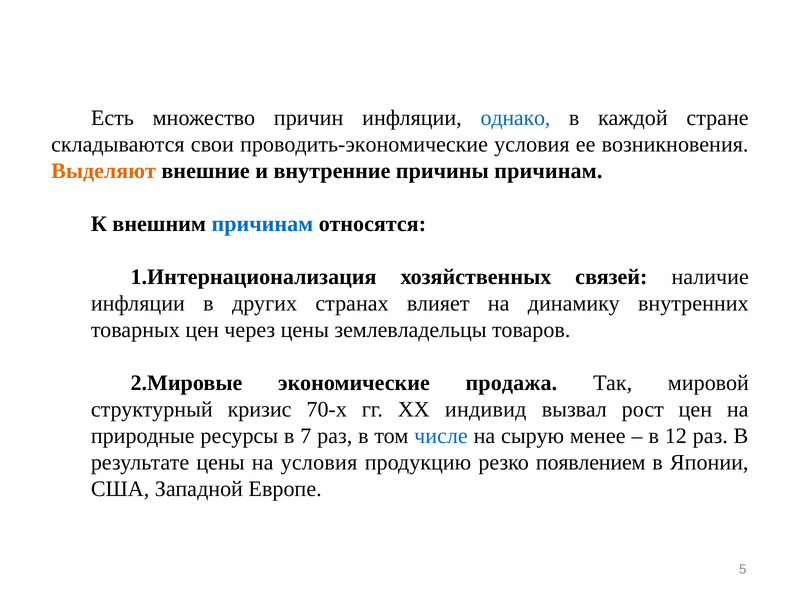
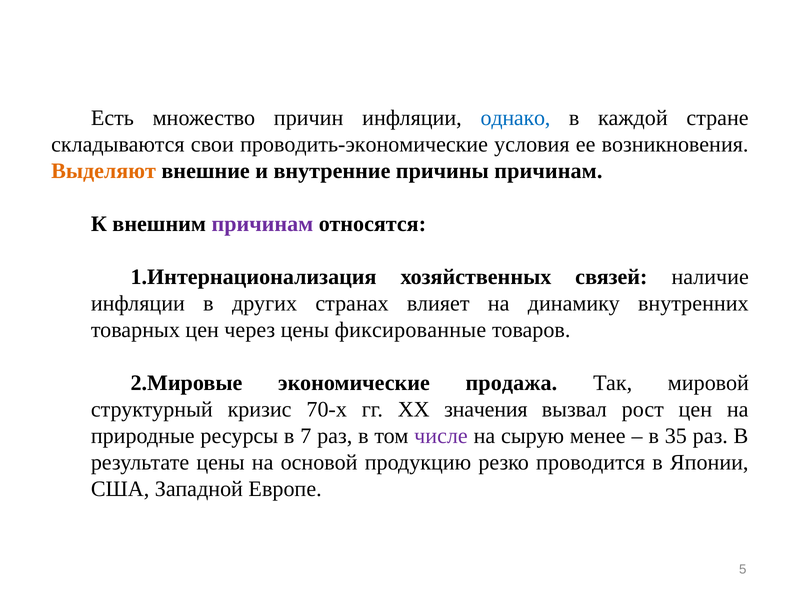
причинам at (262, 224) colour: blue -> purple
землевладельцы: землевладельцы -> фиксированные
индивид: индивид -> значения
числе colour: blue -> purple
12: 12 -> 35
на условия: условия -> основой
появлением: появлением -> проводится
